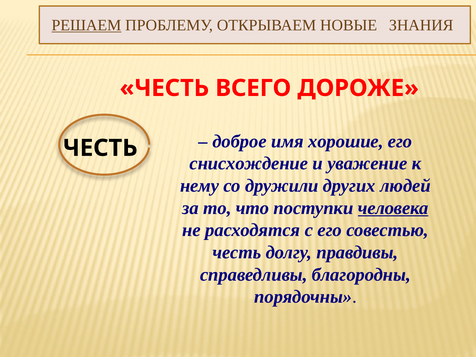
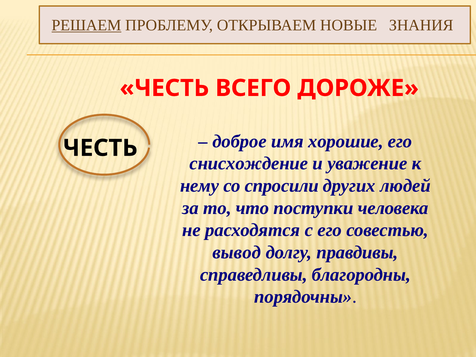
дружили: дружили -> спросили
человека underline: present -> none
честь at (237, 252): честь -> вывод
